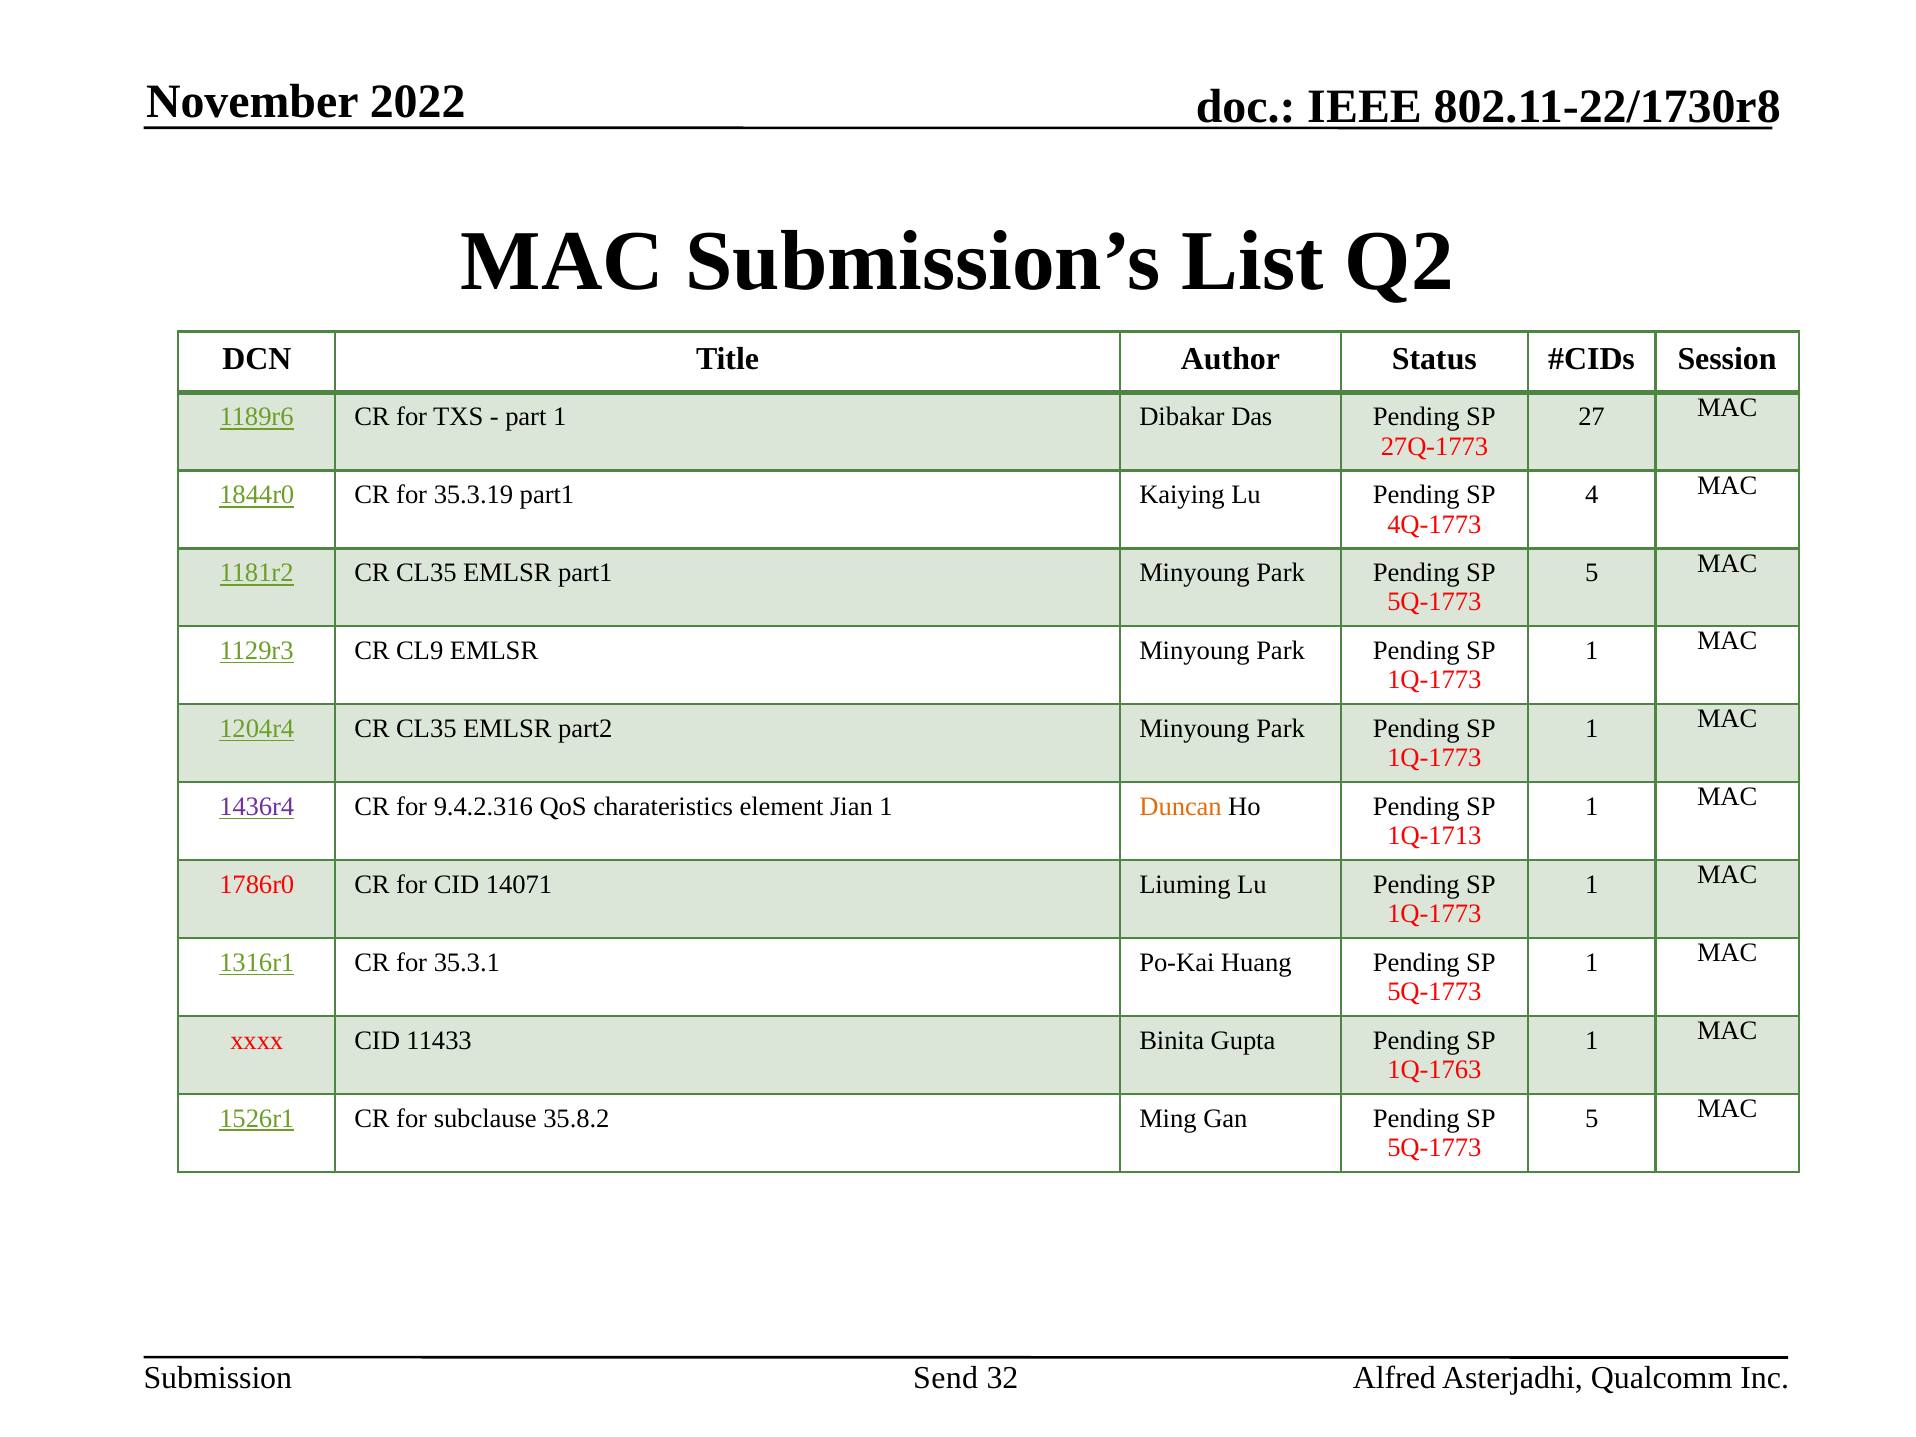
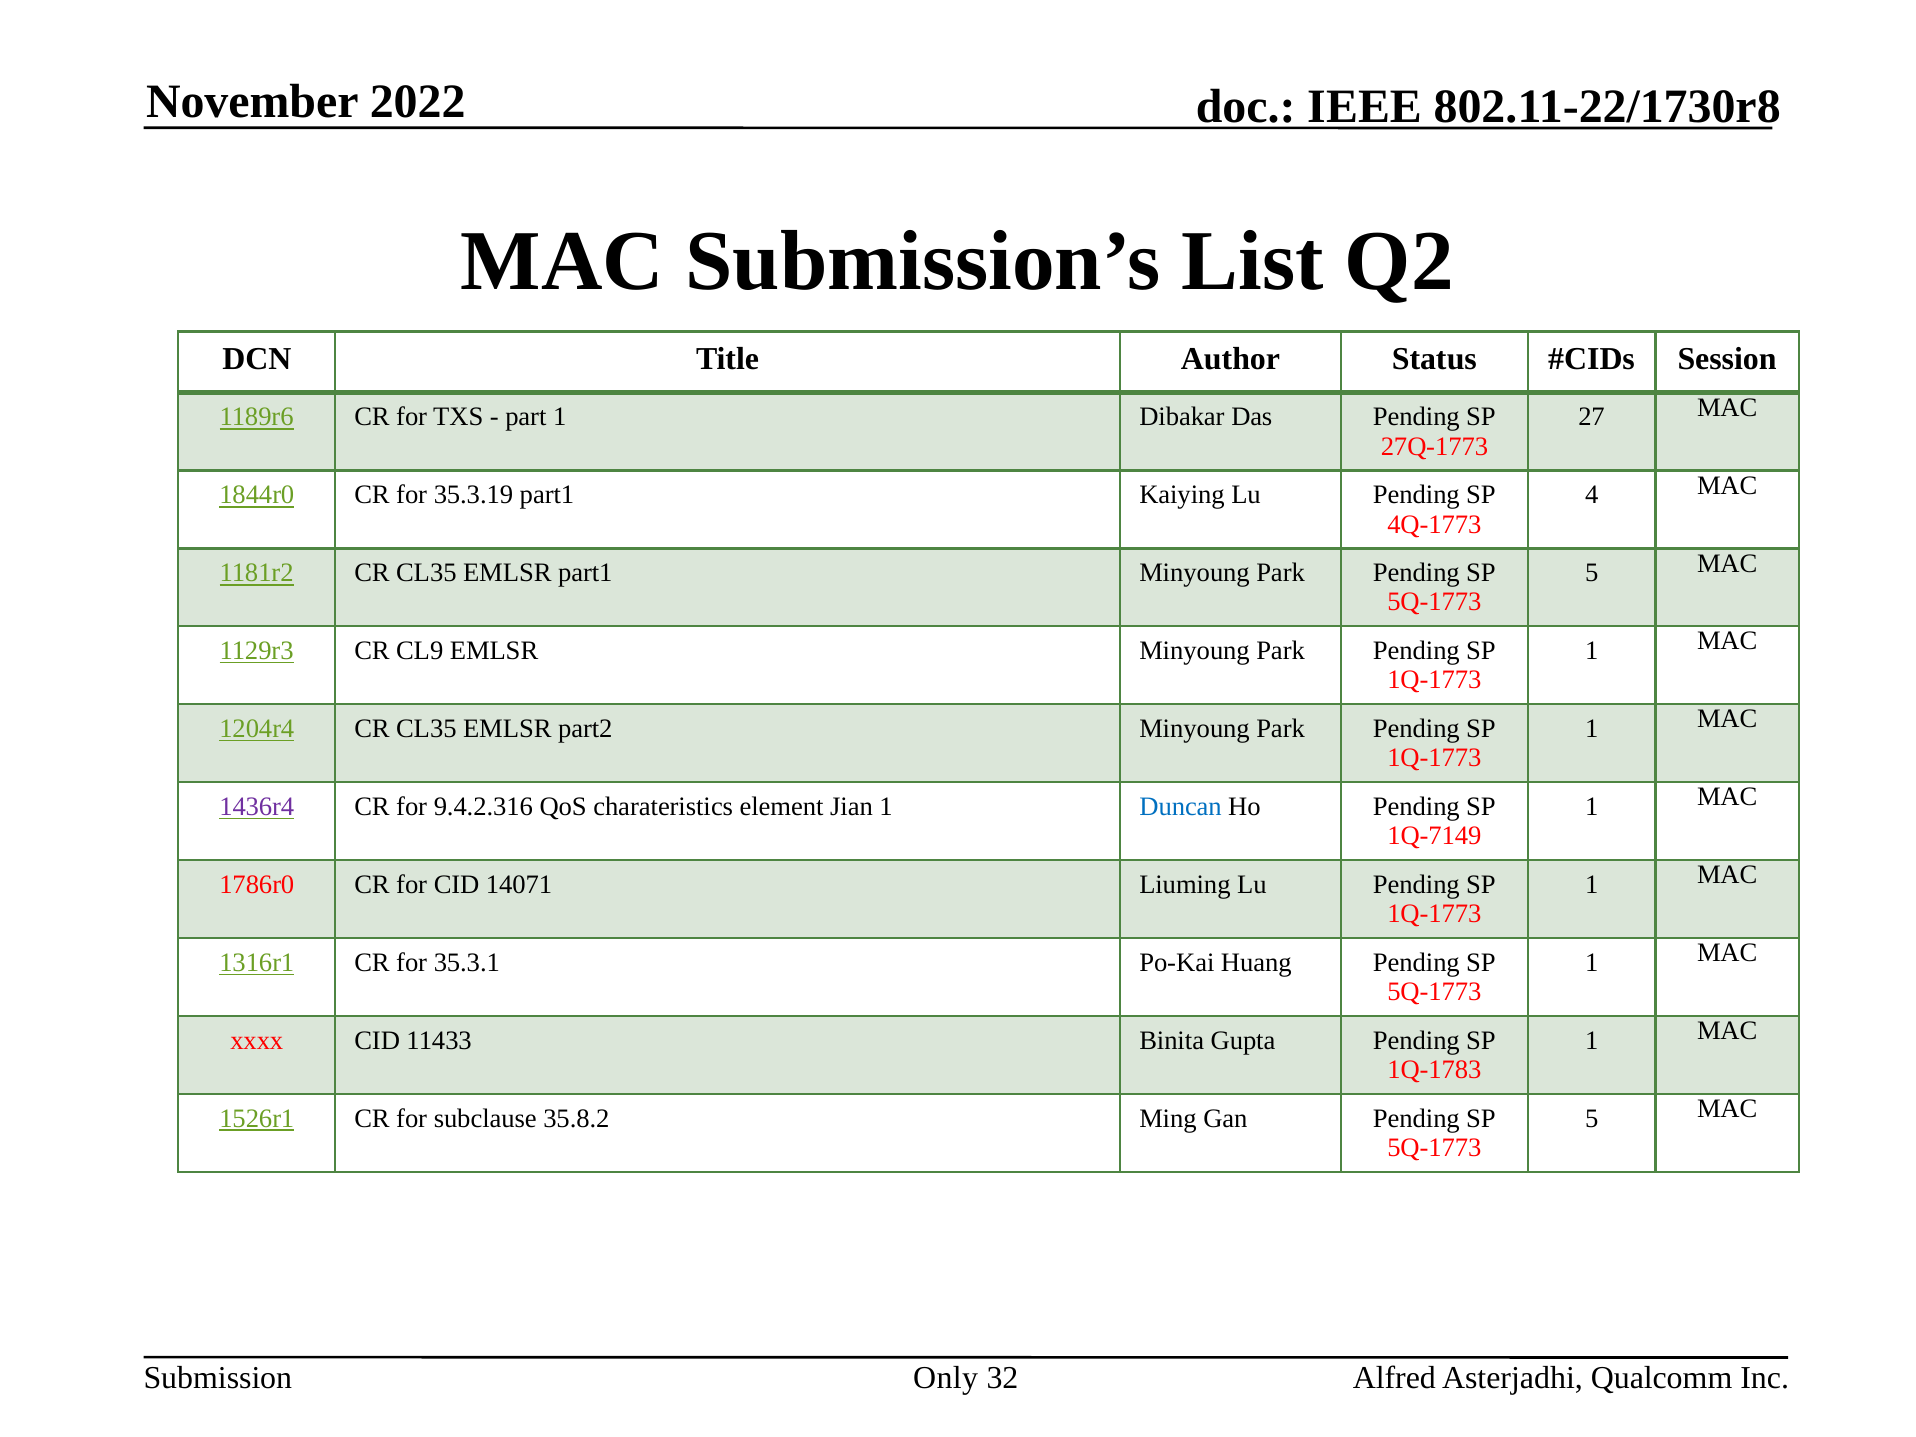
Duncan colour: orange -> blue
1Q-1713: 1Q-1713 -> 1Q-7149
1Q-1763: 1Q-1763 -> 1Q-1783
Send: Send -> Only
